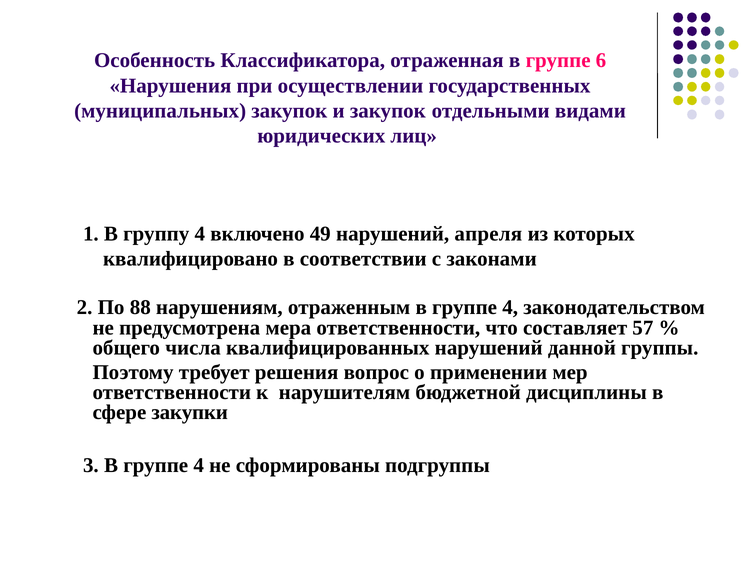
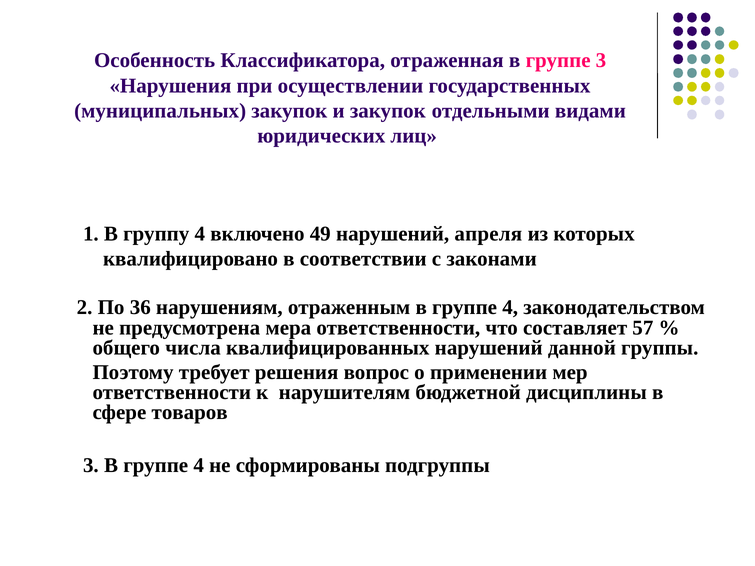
группе 6: 6 -> 3
88: 88 -> 36
закупки: закупки -> товаров
